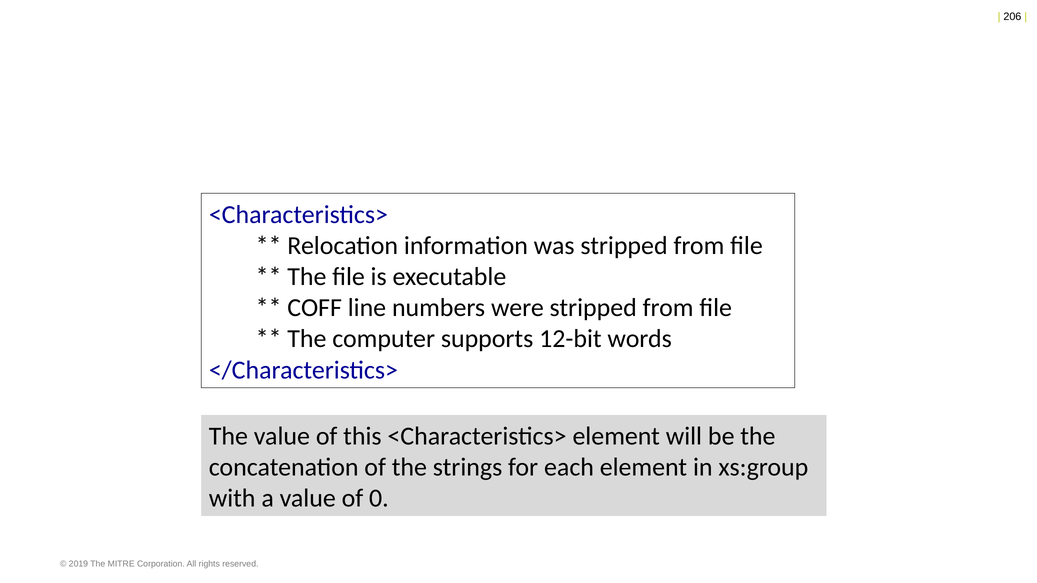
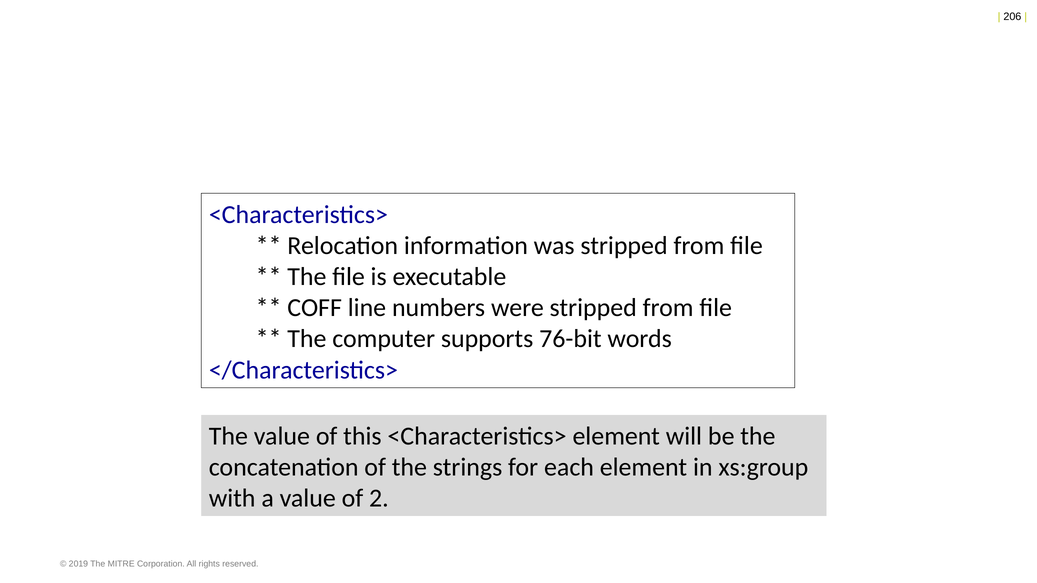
12-bit: 12-bit -> 76-bit
0: 0 -> 2
